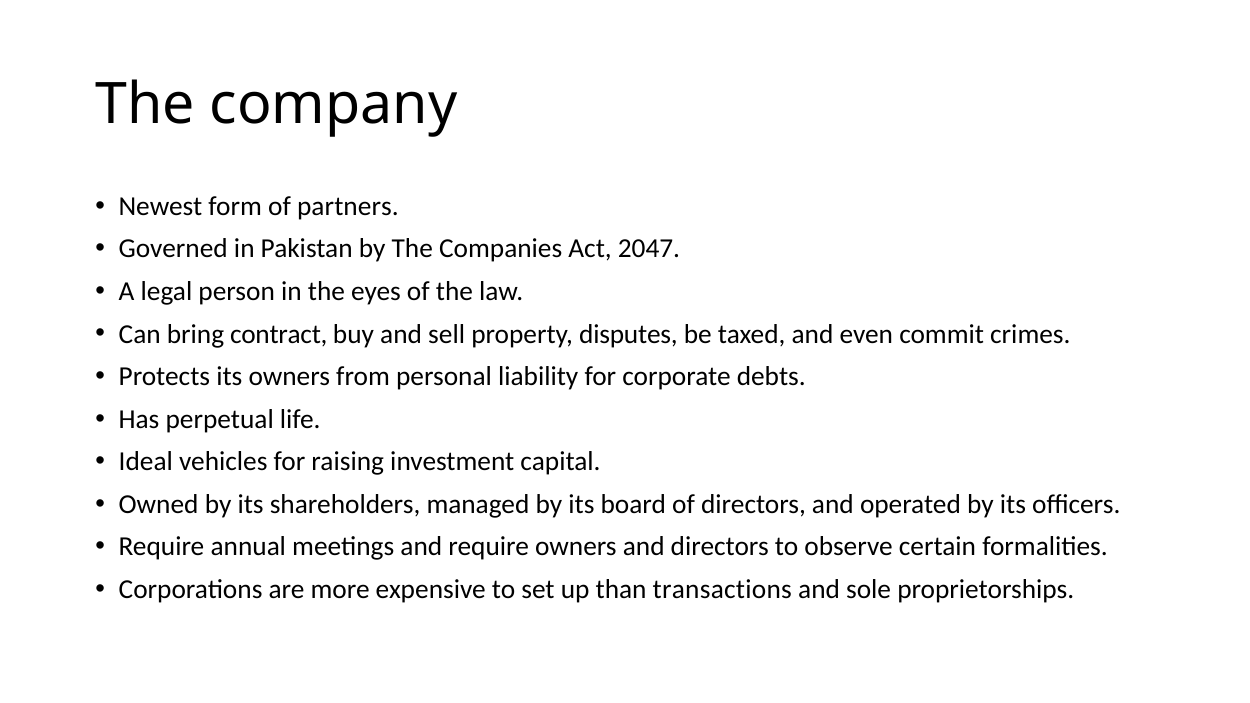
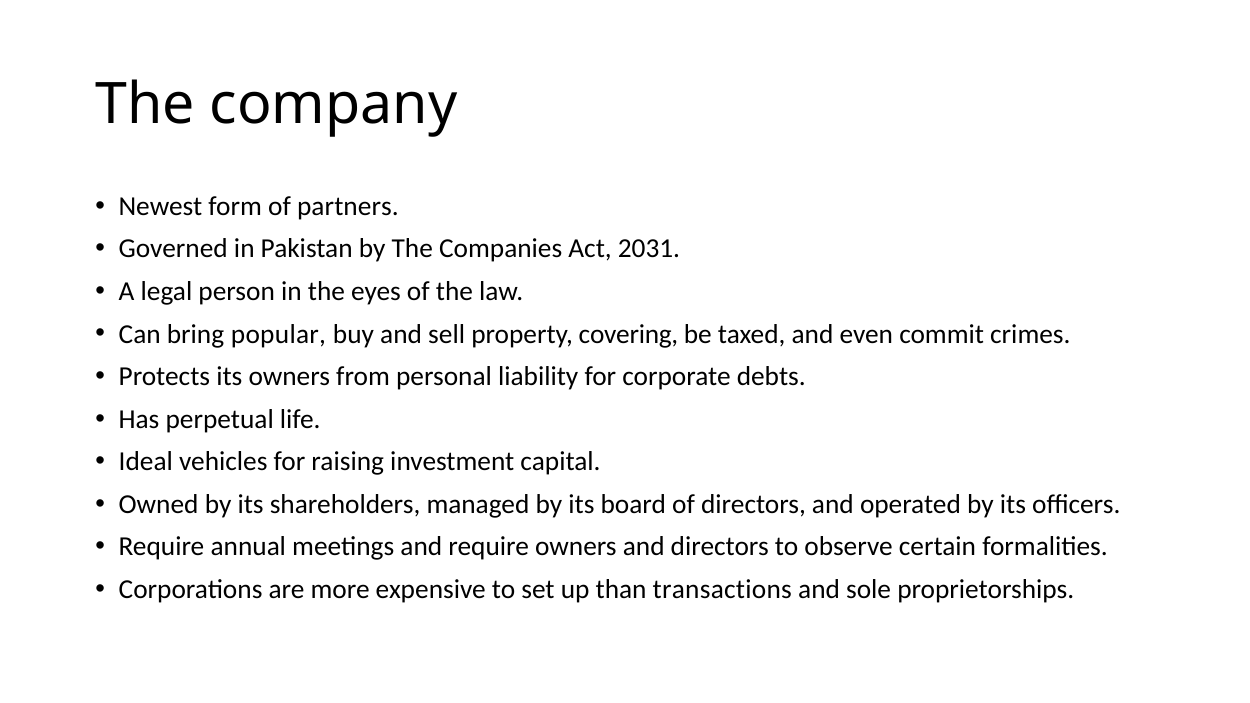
2047: 2047 -> 2031
contract: contract -> popular
disputes: disputes -> covering
